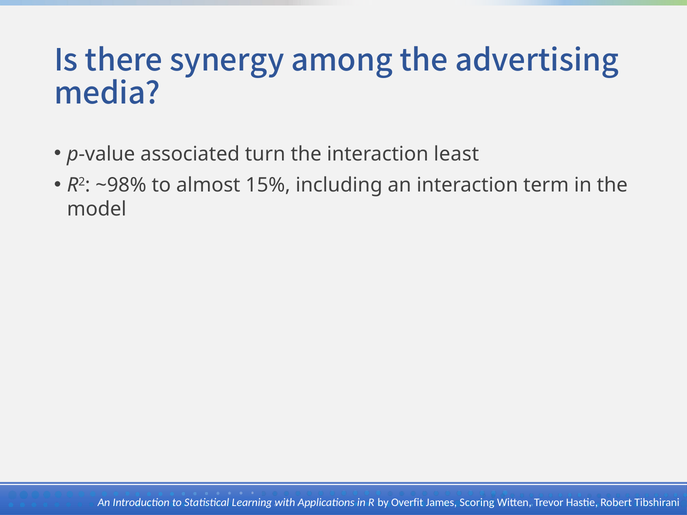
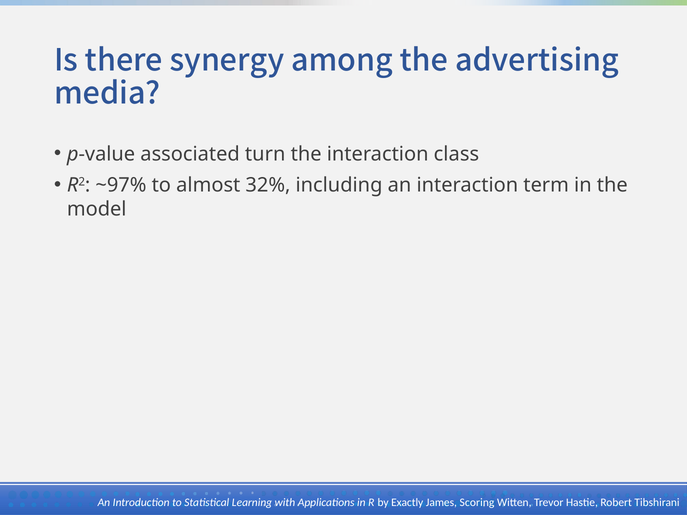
least: least -> class
~98%: ~98% -> ~97%
15%: 15% -> 32%
Overfit: Overfit -> Exactly
